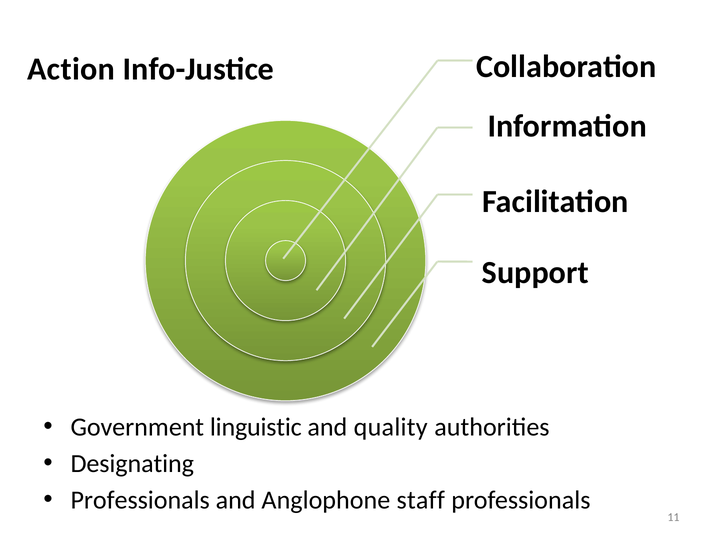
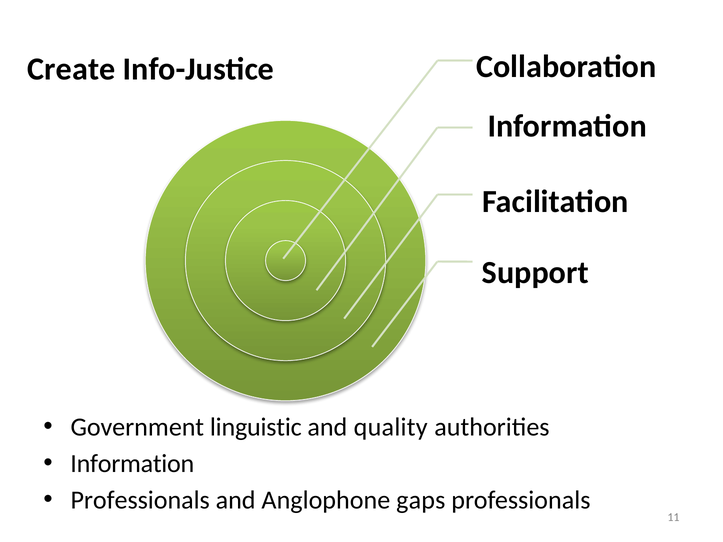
Action: Action -> Create
Designating at (132, 464): Designating -> Information
staff: staff -> gaps
